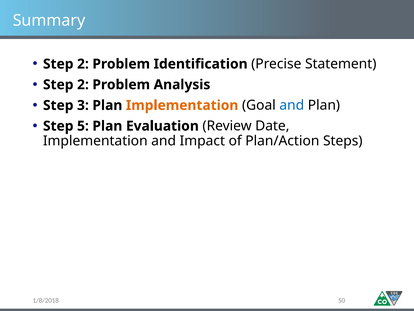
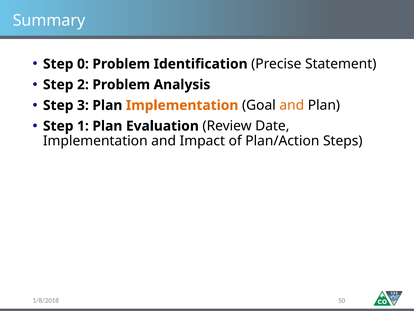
2 at (83, 64): 2 -> 0
and at (292, 105) colour: blue -> orange
5: 5 -> 1
